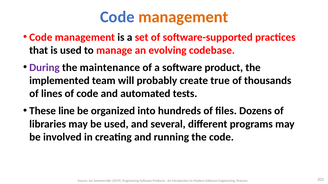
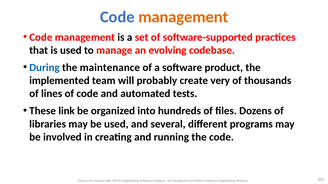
During colour: purple -> blue
true: true -> very
line: line -> link
